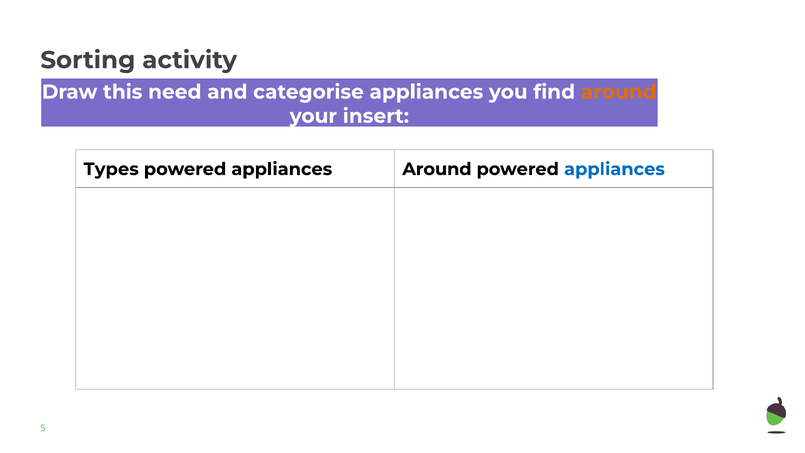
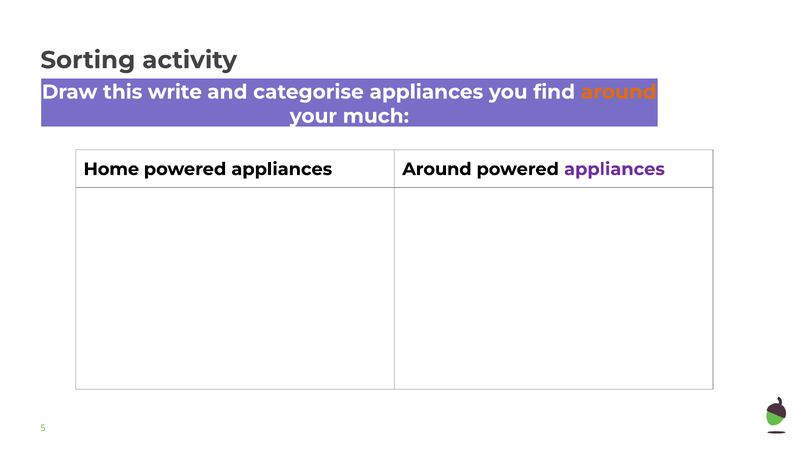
need: need -> write
insert: insert -> much
Types: Types -> Home
appliances at (614, 169) colour: blue -> purple
